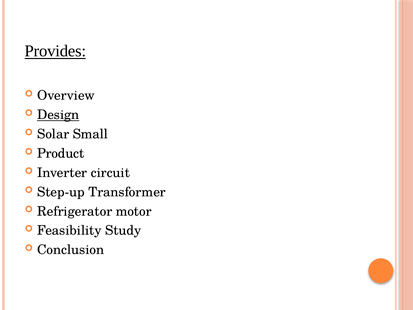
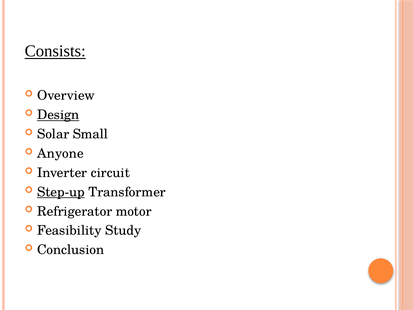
Provides: Provides -> Consists
Product: Product -> Anyone
Step-up underline: none -> present
